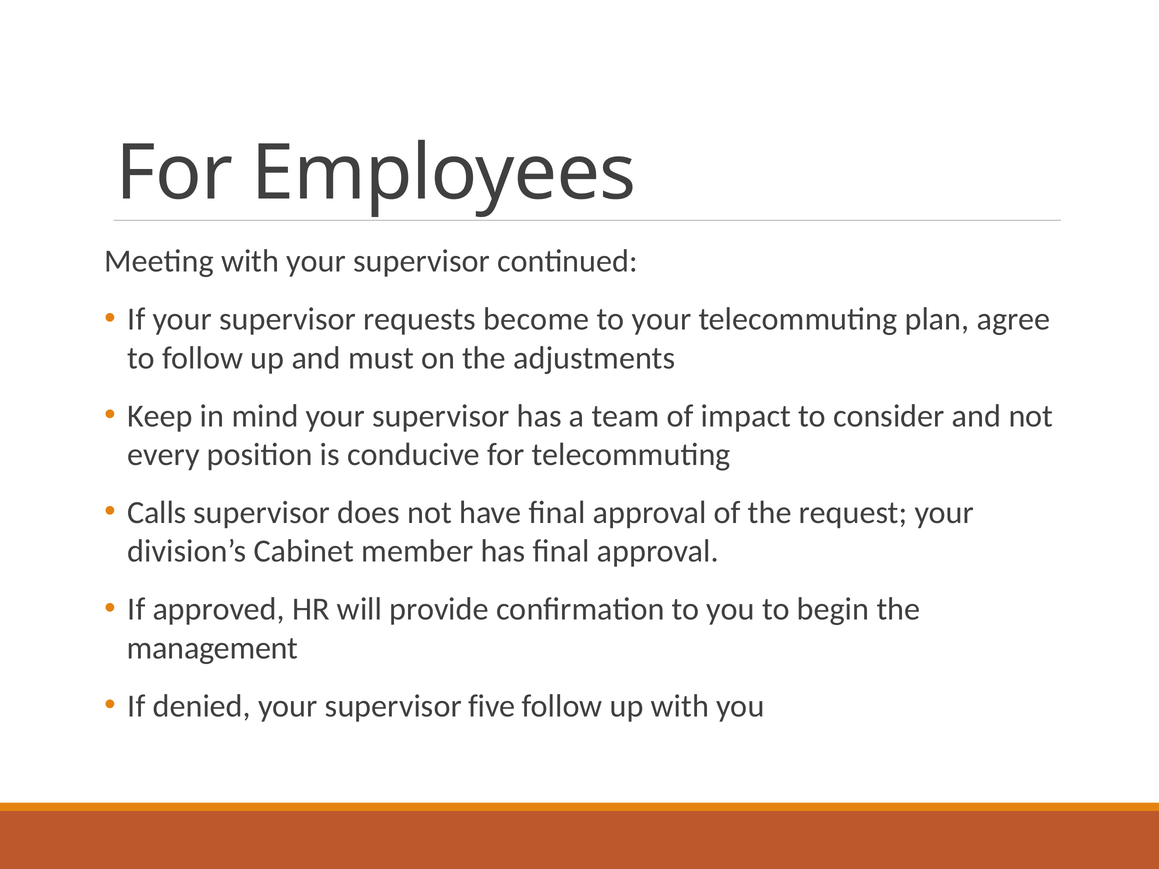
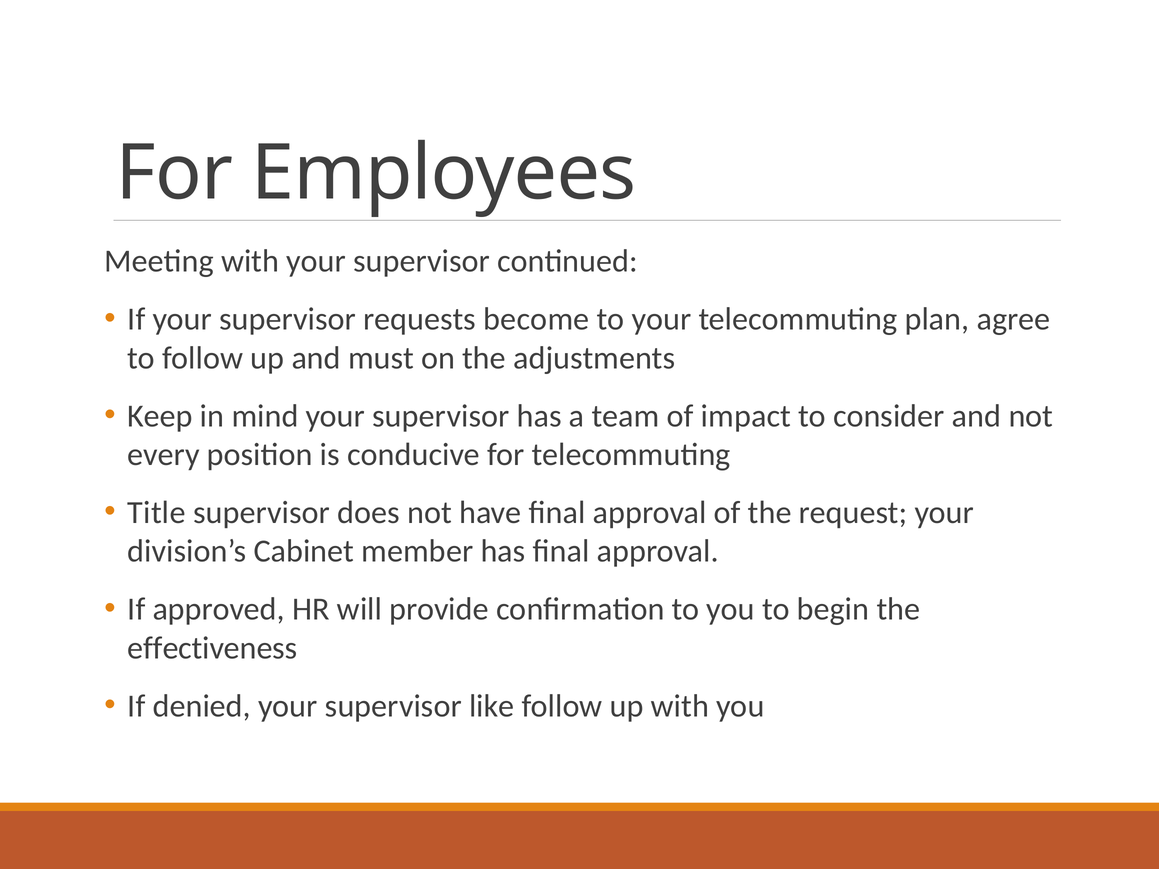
Calls: Calls -> Title
management: management -> effectiveness
five: five -> like
